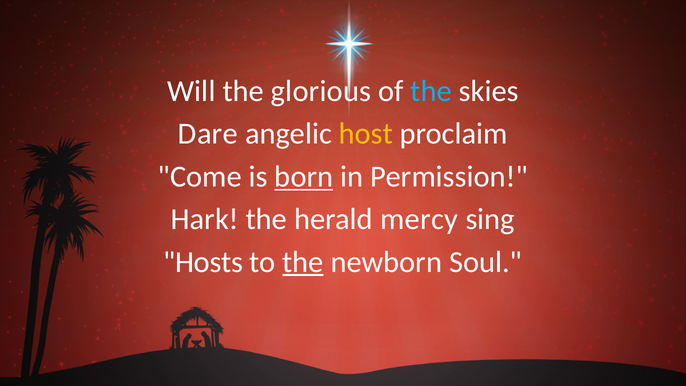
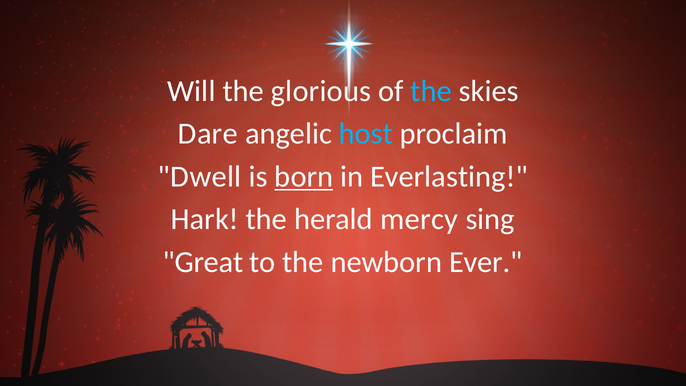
host colour: yellow -> light blue
Come: Come -> Dwell
Permission: Permission -> Everlasting
Hosts: Hosts -> Great
the at (303, 262) underline: present -> none
Soul: Soul -> Ever
